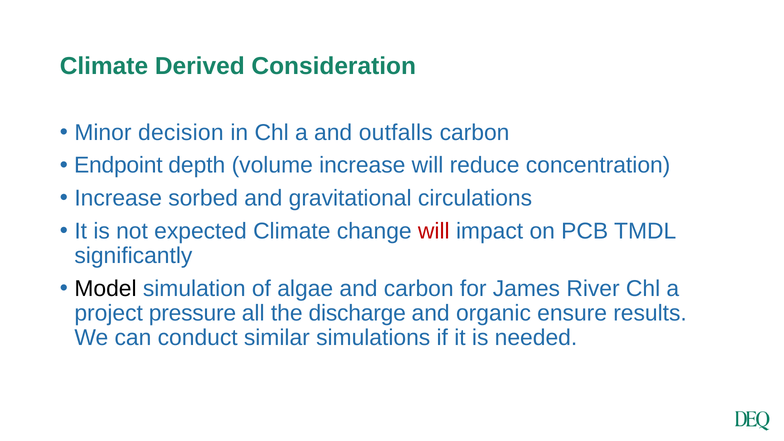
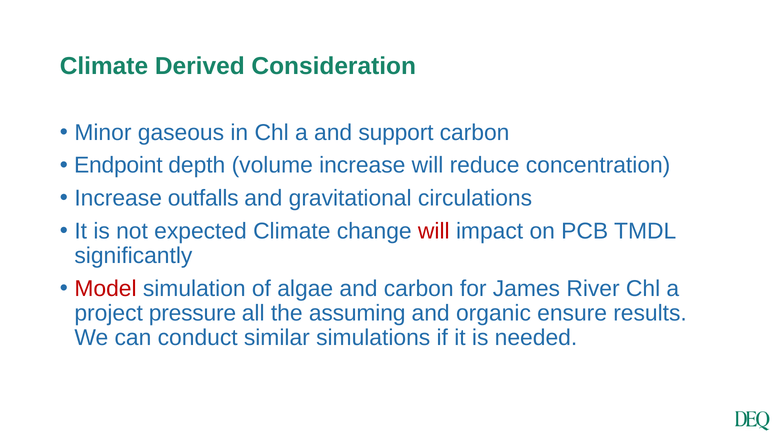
decision: decision -> gaseous
outfalls: outfalls -> support
sorbed: sorbed -> outfalls
Model colour: black -> red
discharge: discharge -> assuming
